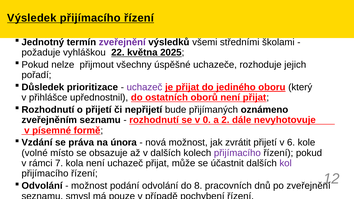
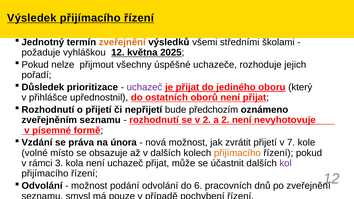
zveřejnění at (122, 42) colour: purple -> orange
vyhláškou 22: 22 -> 12
přijímaných: přijímaných -> předchozím
v 0: 0 -> 2
2 dále: dále -> není
6: 6 -> 7
přijímacího at (237, 153) colour: purple -> orange
7: 7 -> 3
8: 8 -> 6
